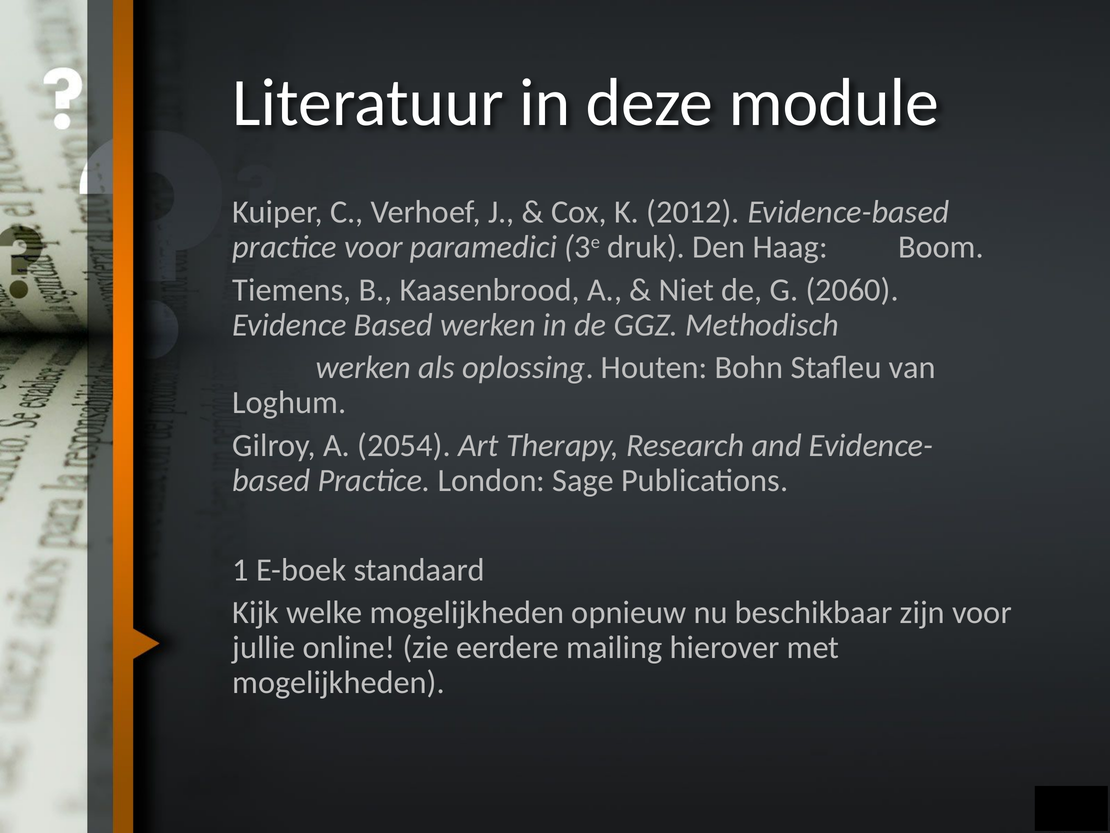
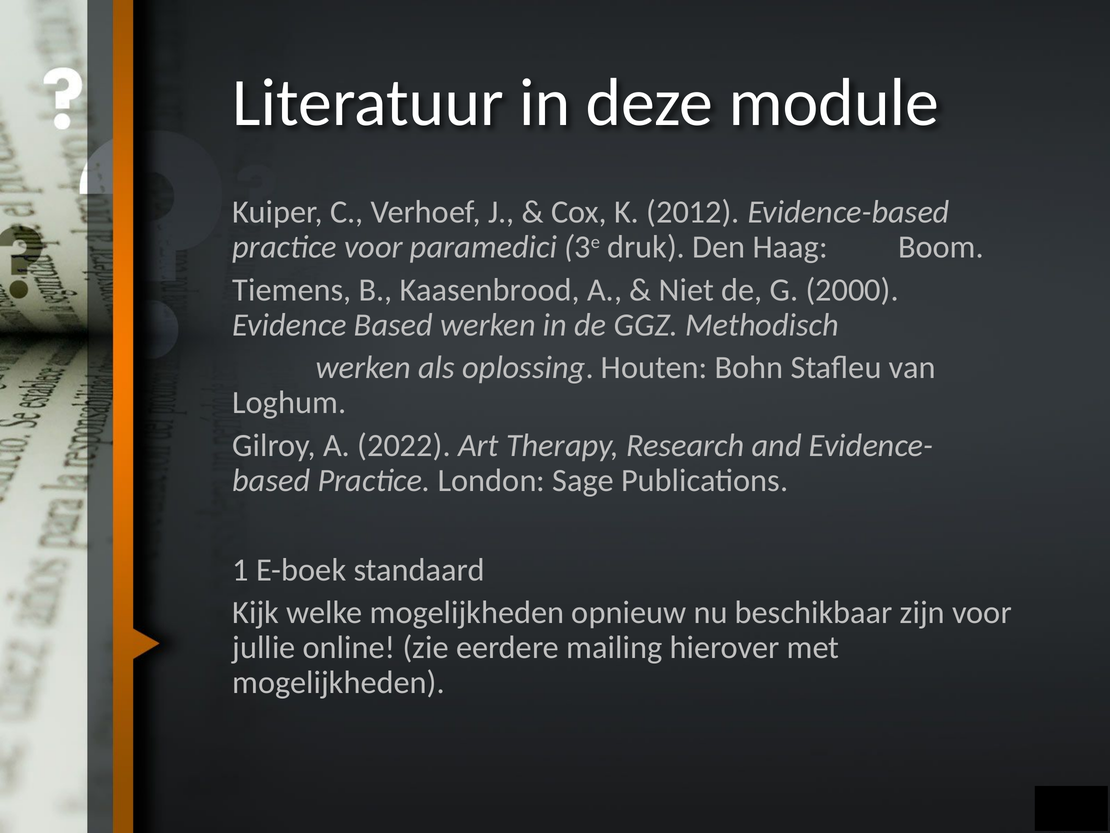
2060: 2060 -> 2000
2054: 2054 -> 2022
